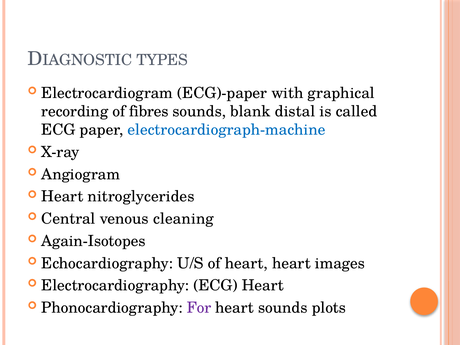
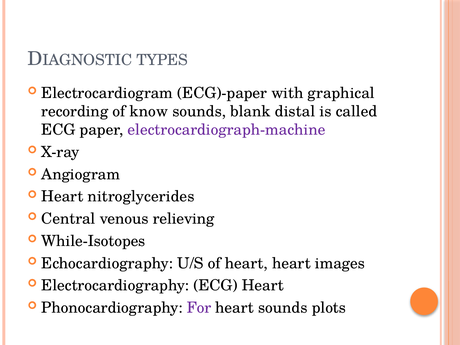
fibres: fibres -> know
electrocardiograph-machine colour: blue -> purple
cleaning: cleaning -> relieving
Again-Isotopes: Again-Isotopes -> While-Isotopes
